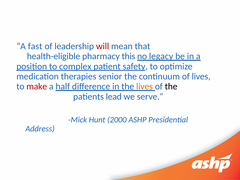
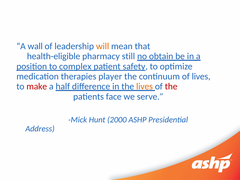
fast: fast -> wall
will colour: red -> orange
this: this -> still
legacy: legacy -> obtain
senior: senior -> player
the at (171, 87) colour: black -> red
lead: lead -> face
